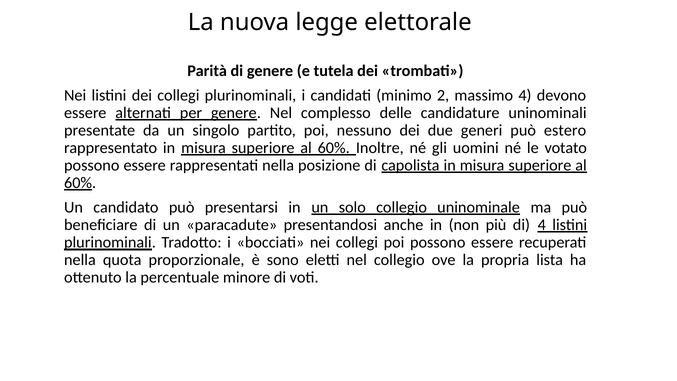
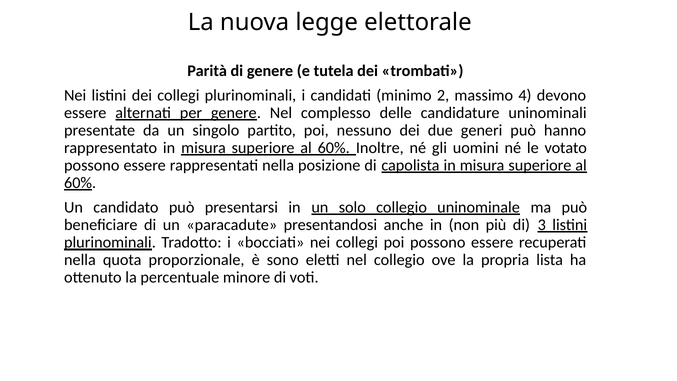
estero: estero -> hanno
di 4: 4 -> 3
